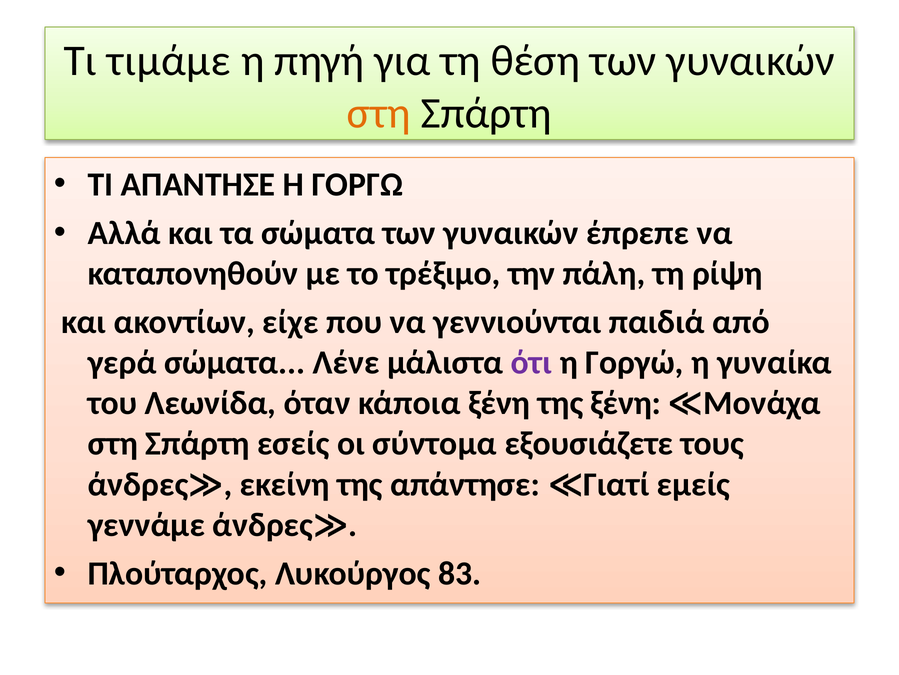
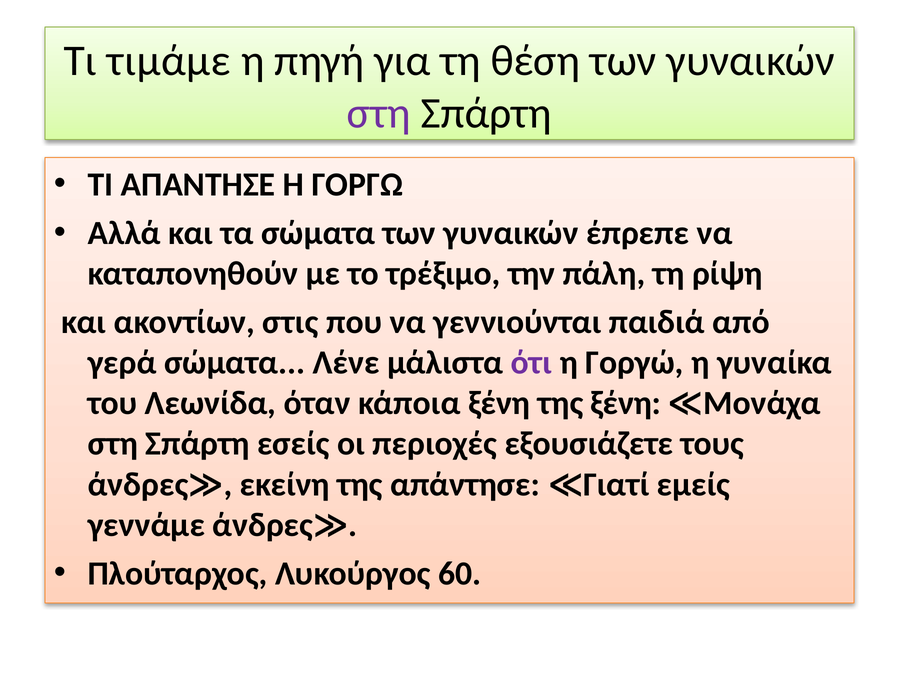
στη at (379, 113) colour: orange -> purple
είχε: είχε -> στις
σύντομα: σύντομα -> περιοχές
83: 83 -> 60
